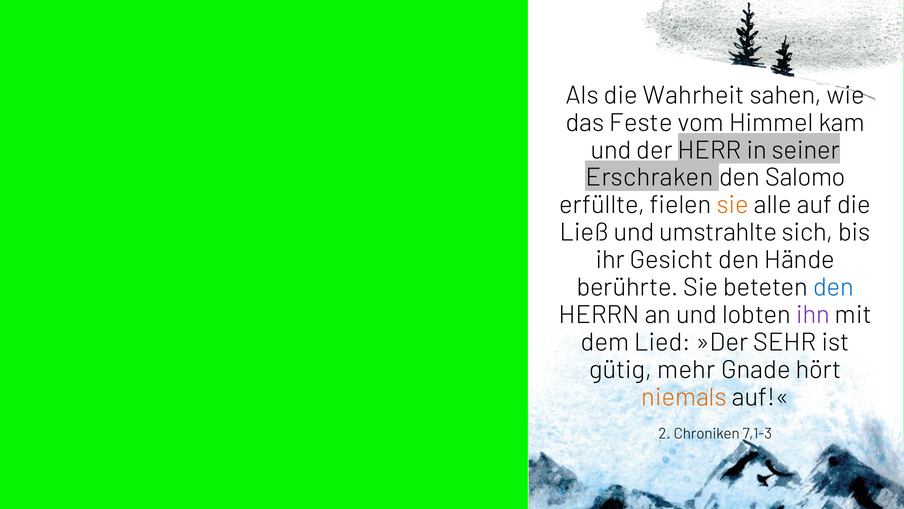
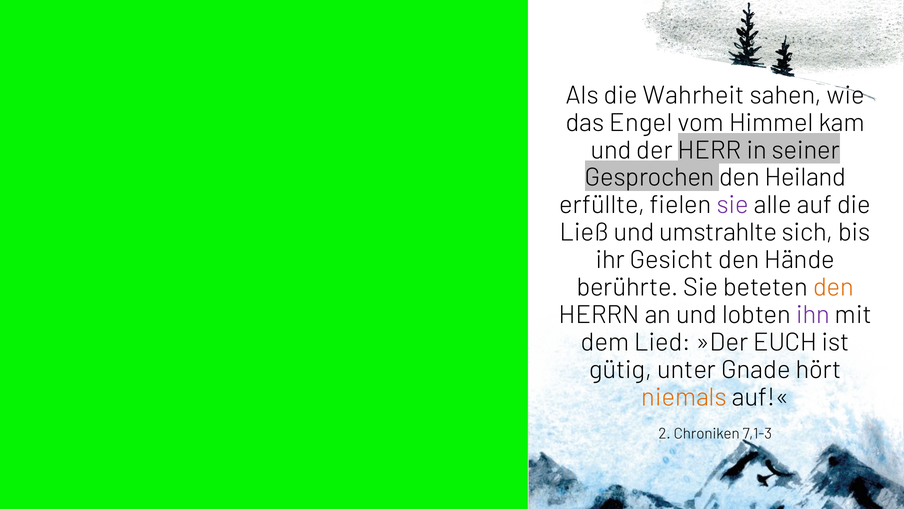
Feste: Feste -> Engel
Erschraken: Erschraken -> Gesprochen
Salomo: Salomo -> Heiland
sie at (733, 205) colour: orange -> purple
den at (834, 287) colour: blue -> orange
SEHR: SEHR -> EUCH
mehr: mehr -> unter
